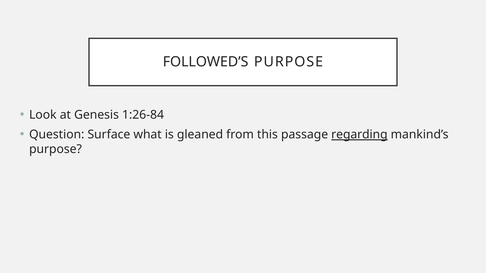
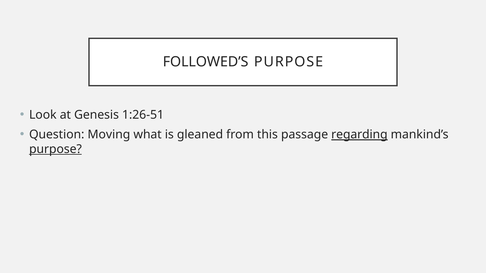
1:26-84: 1:26-84 -> 1:26-51
Surface: Surface -> Moving
purpose at (55, 149) underline: none -> present
